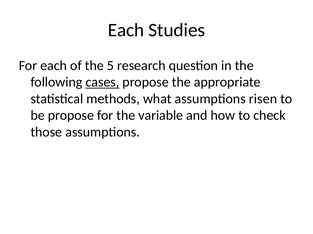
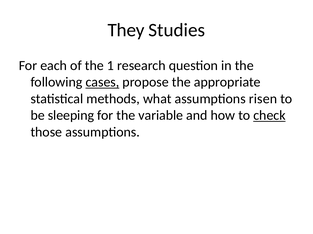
Each at (126, 30): Each -> They
5: 5 -> 1
be propose: propose -> sleeping
check underline: none -> present
